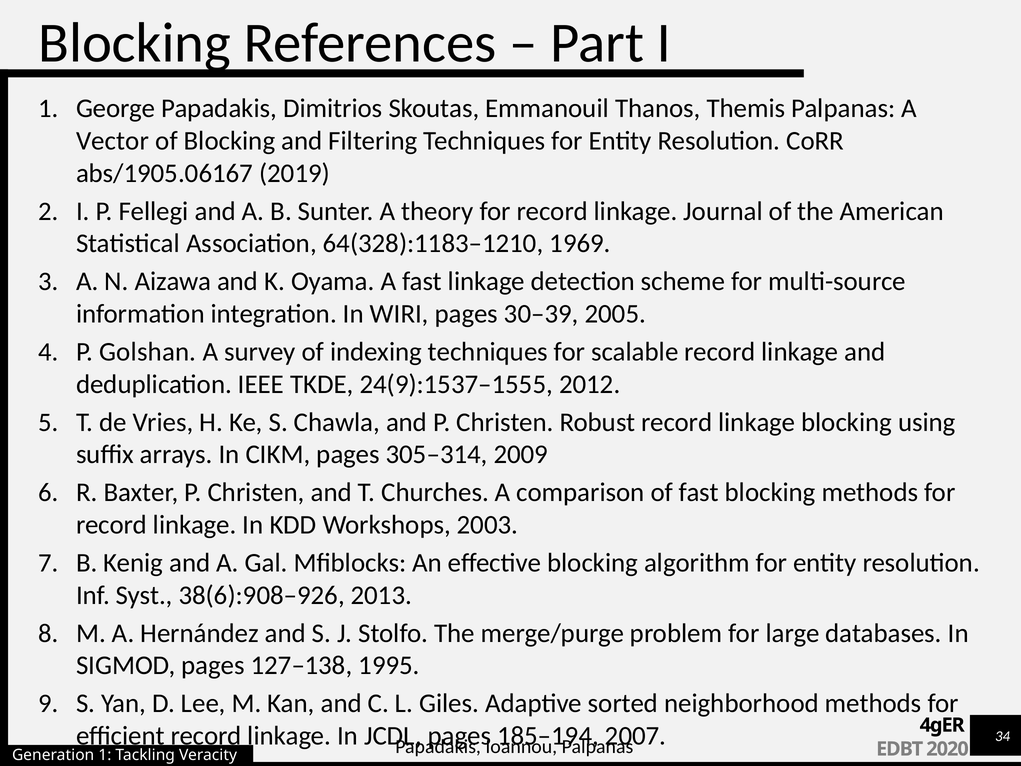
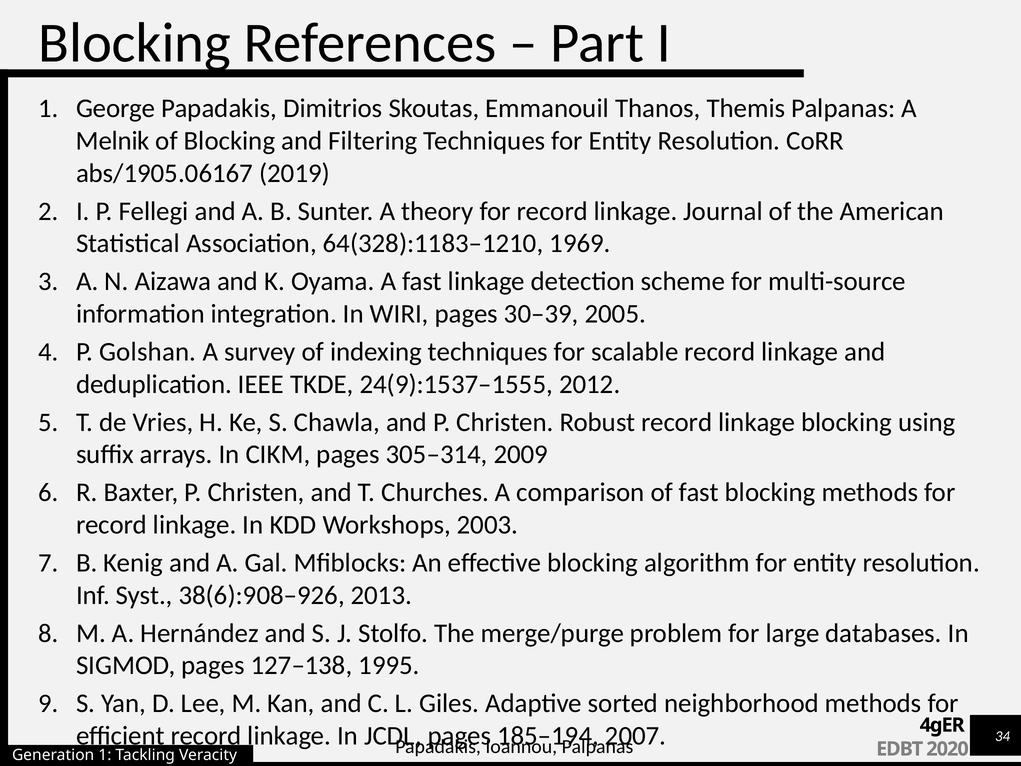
Vector: Vector -> Melnik
